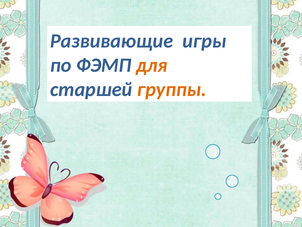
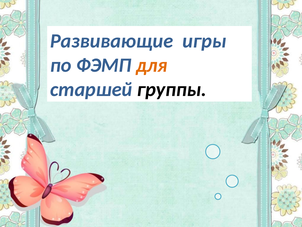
группы colour: orange -> black
